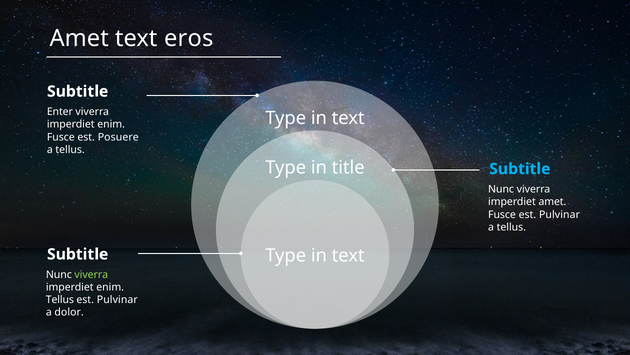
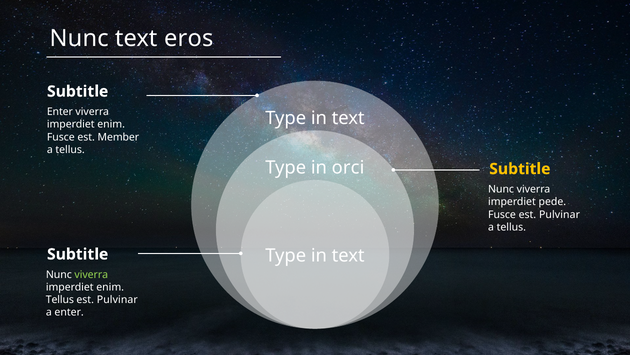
Amet at (79, 38): Amet -> Nunc
Posuere: Posuere -> Member
title: title -> orci
Subtitle at (520, 169) colour: light blue -> yellow
imperdiet amet: amet -> pede
a dolor: dolor -> enter
